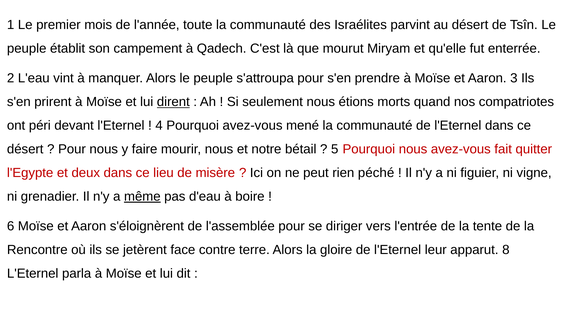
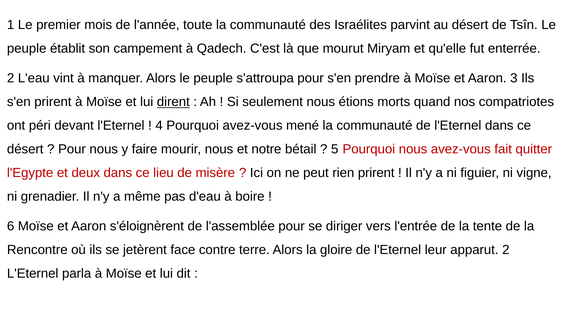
rien péché: péché -> prirent
même underline: present -> none
apparut 8: 8 -> 2
